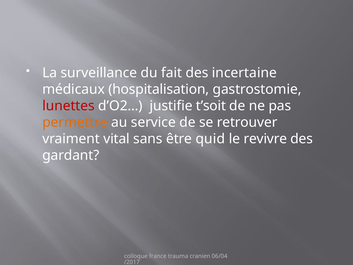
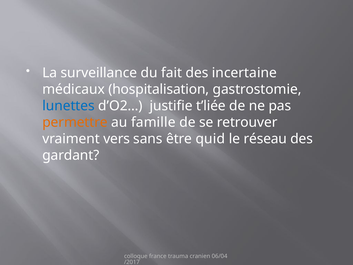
lunettes colour: red -> blue
t’soit: t’soit -> t’liée
service: service -> famille
vital: vital -> vers
revivre: revivre -> réseau
